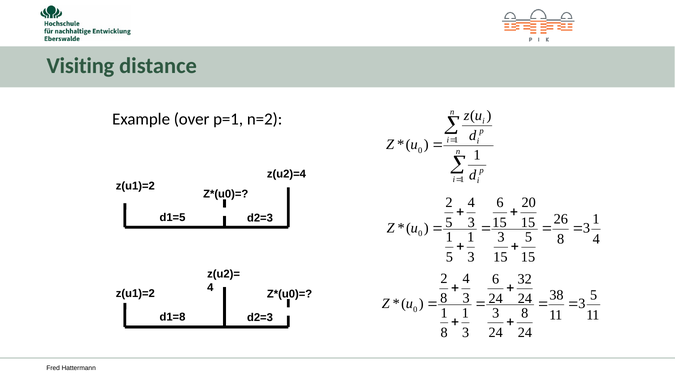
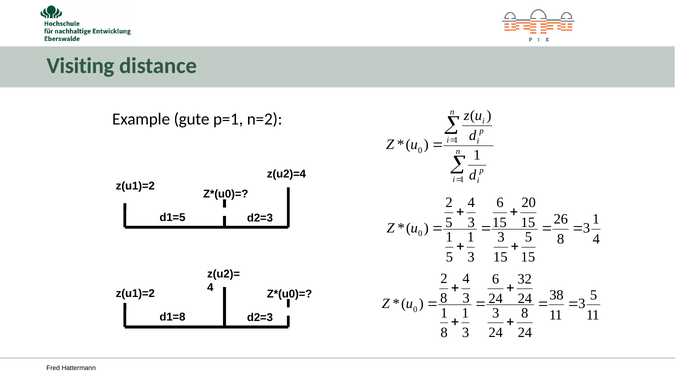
over: over -> gute
